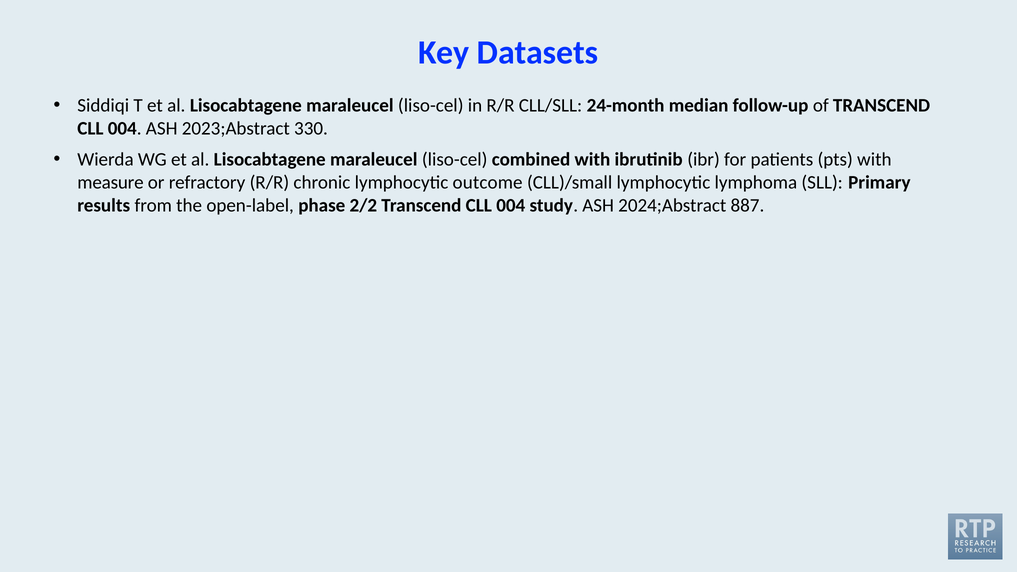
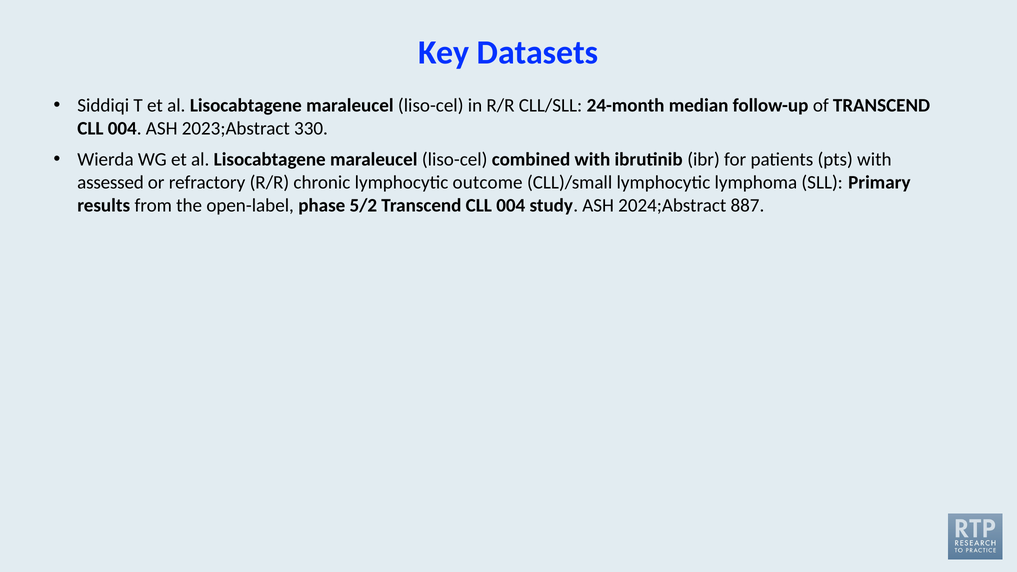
measure: measure -> assessed
2/2: 2/2 -> 5/2
